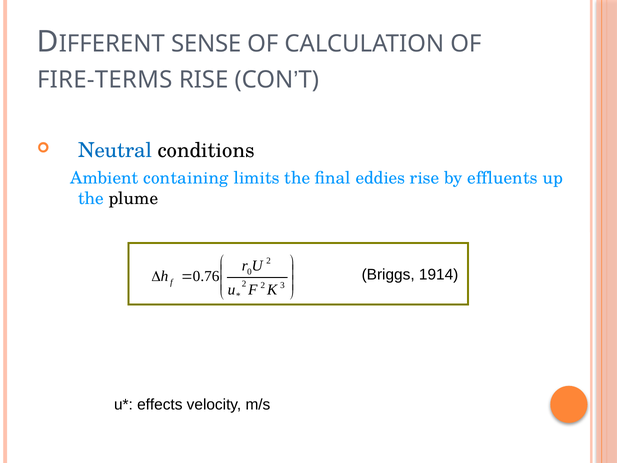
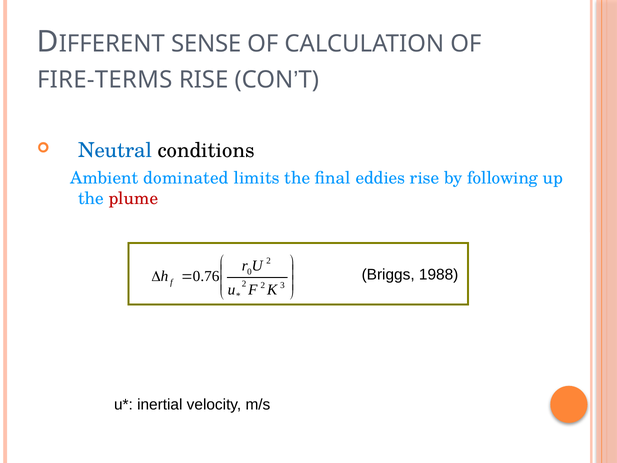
containing: containing -> dominated
effluents: effluents -> following
plume colour: black -> red
1914: 1914 -> 1988
effects: effects -> inertial
